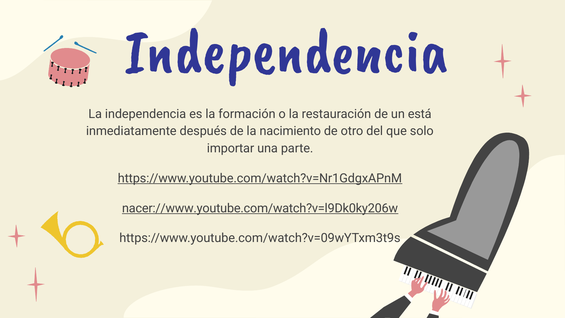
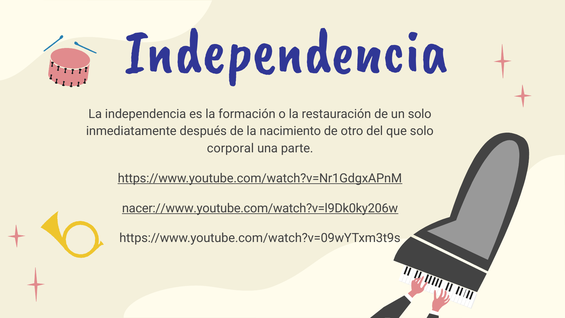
un está: está -> solo
importar: importar -> corporal
